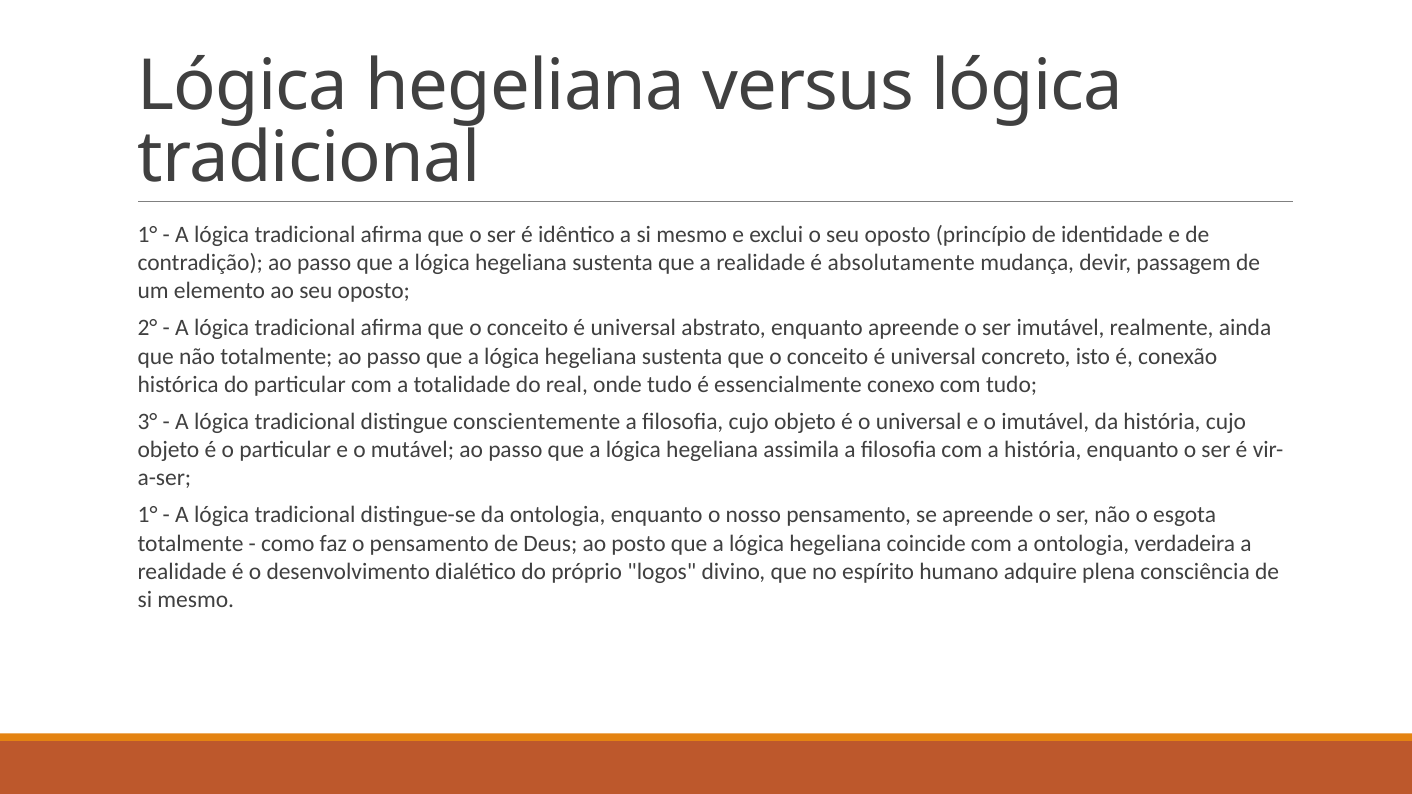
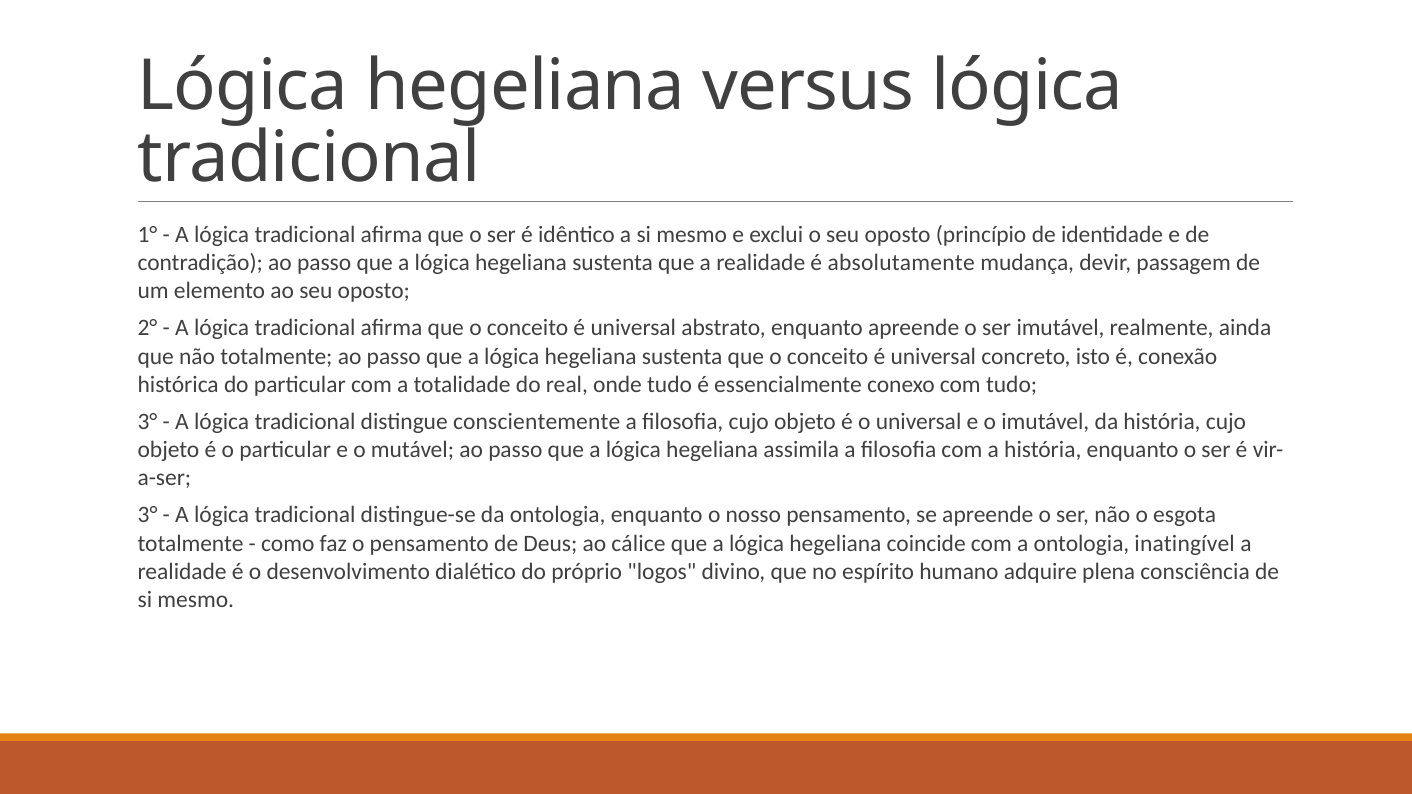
1° at (148, 515): 1° -> 3°
posto: posto -> cálice
verdadeira: verdadeira -> inatingível
